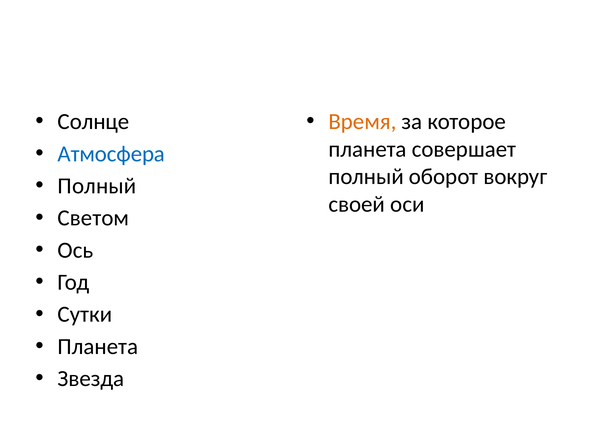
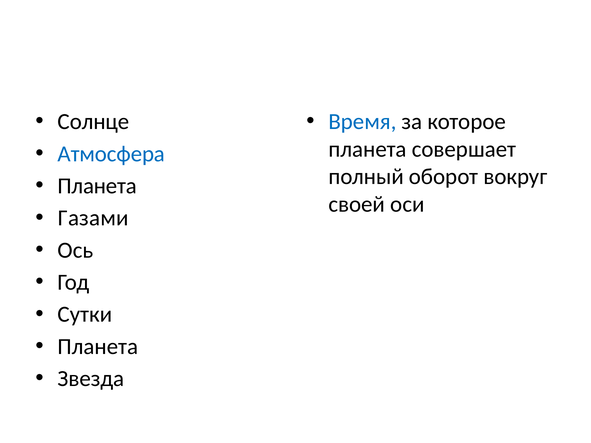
Время colour: orange -> blue
Полный at (97, 186): Полный -> Планета
Светом: Светом -> Газами
